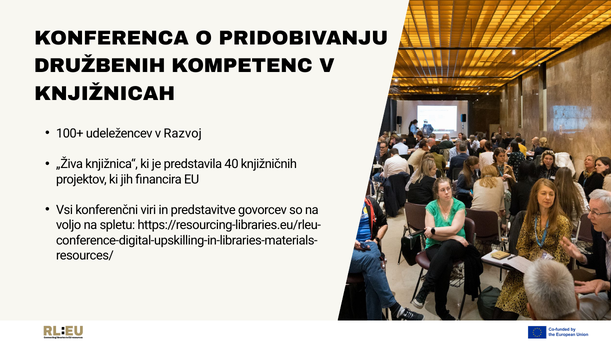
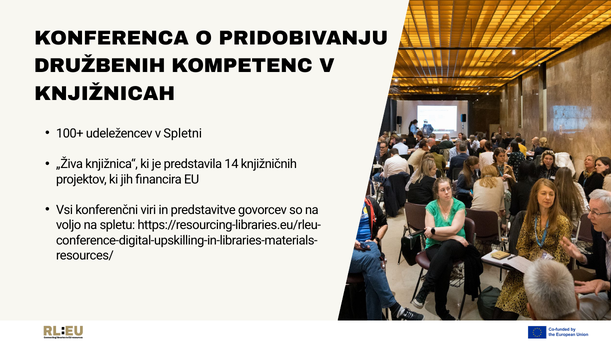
Razvoj: Razvoj -> Spletni
40: 40 -> 14
